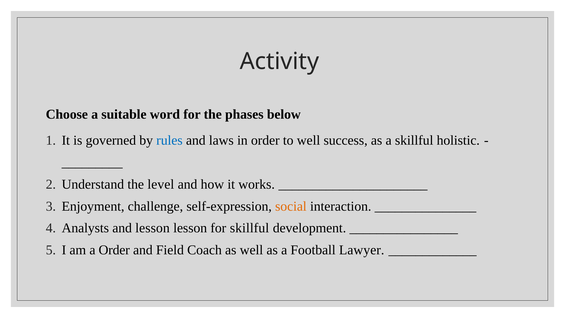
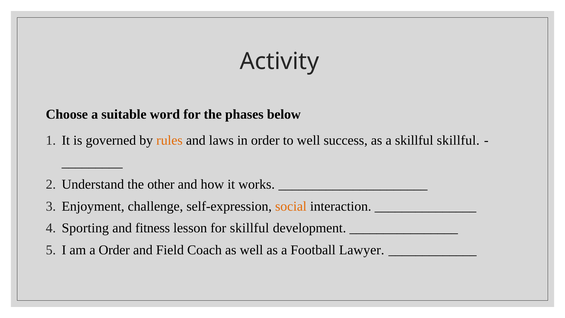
rules colour: blue -> orange
skillful holistic: holistic -> skillful
level: level -> other
Analysts: Analysts -> Sporting
and lesson: lesson -> fitness
